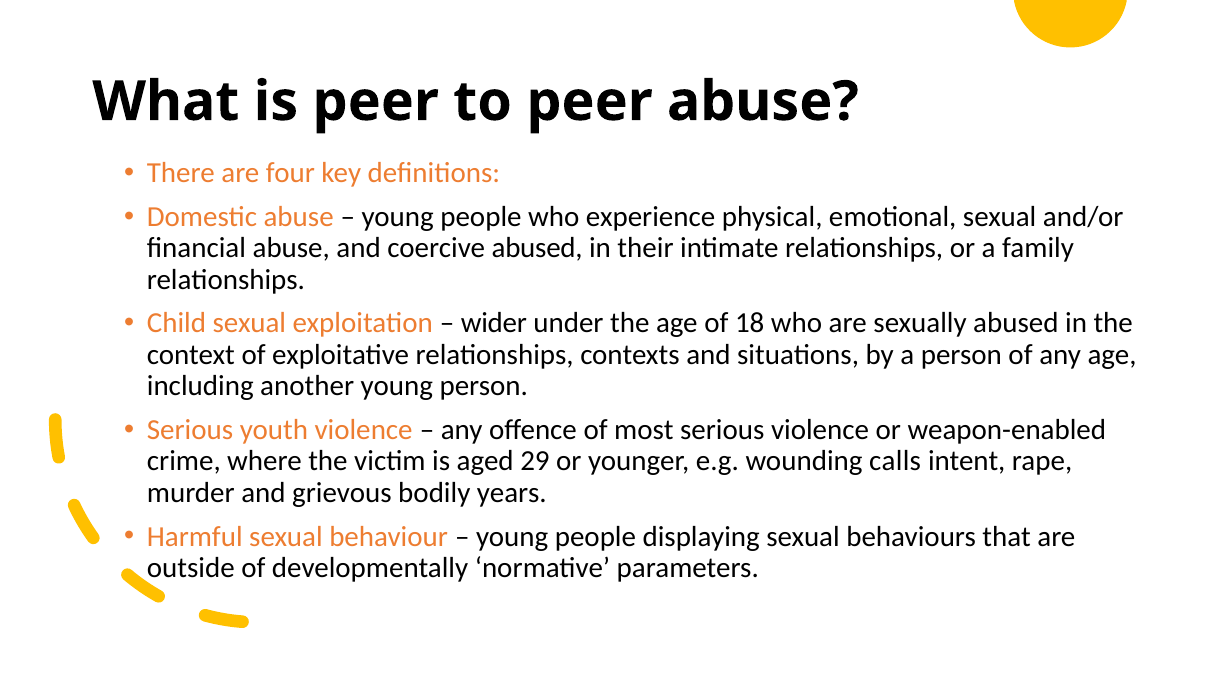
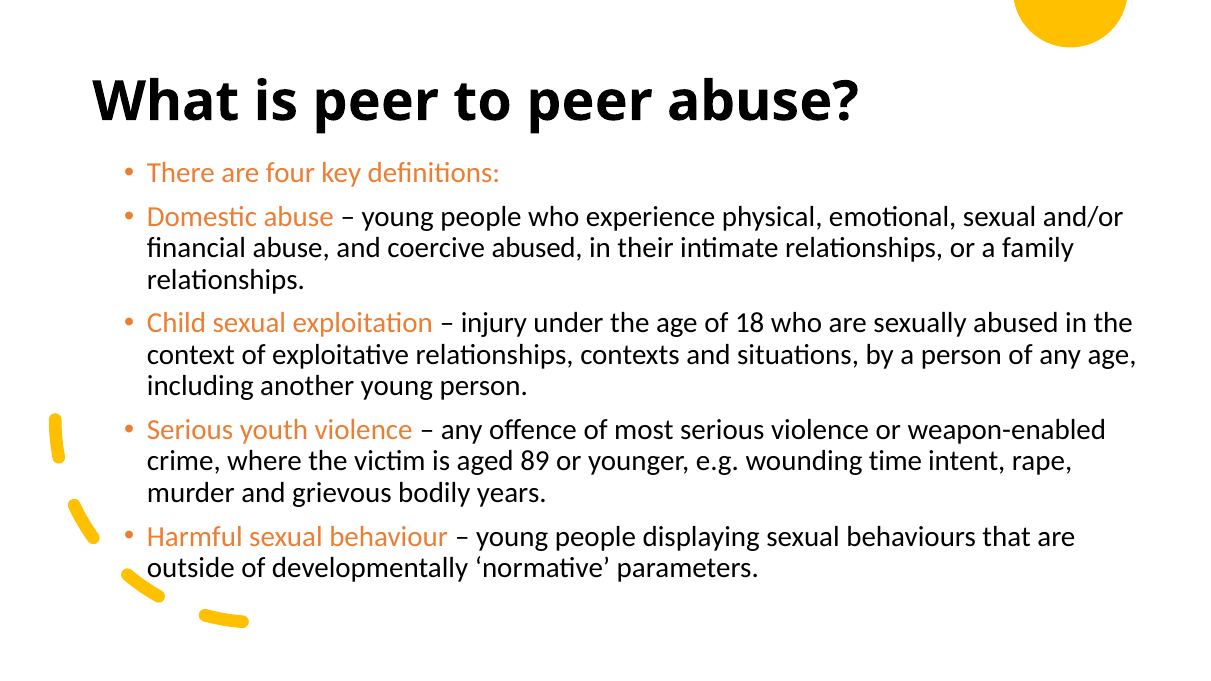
wider: wider -> injury
29: 29 -> 89
calls: calls -> time
